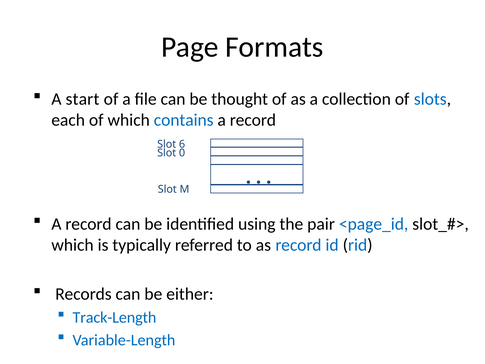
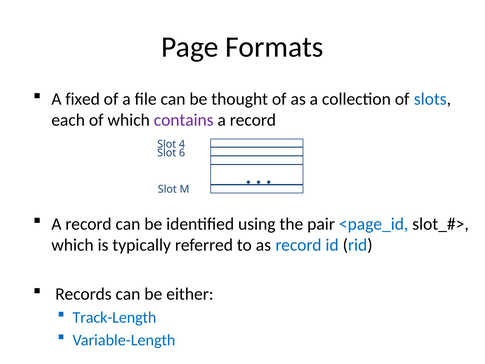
start: start -> fixed
contains colour: blue -> purple
6: 6 -> 4
0: 0 -> 6
